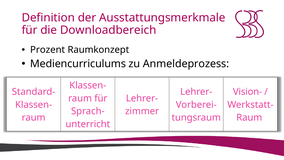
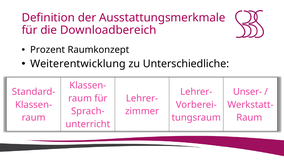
Mediencurriculums: Mediencurriculums -> Weiterentwicklung
Anmeldeprozess: Anmeldeprozess -> Unterschiedliche
Vision-: Vision- -> Unser-
